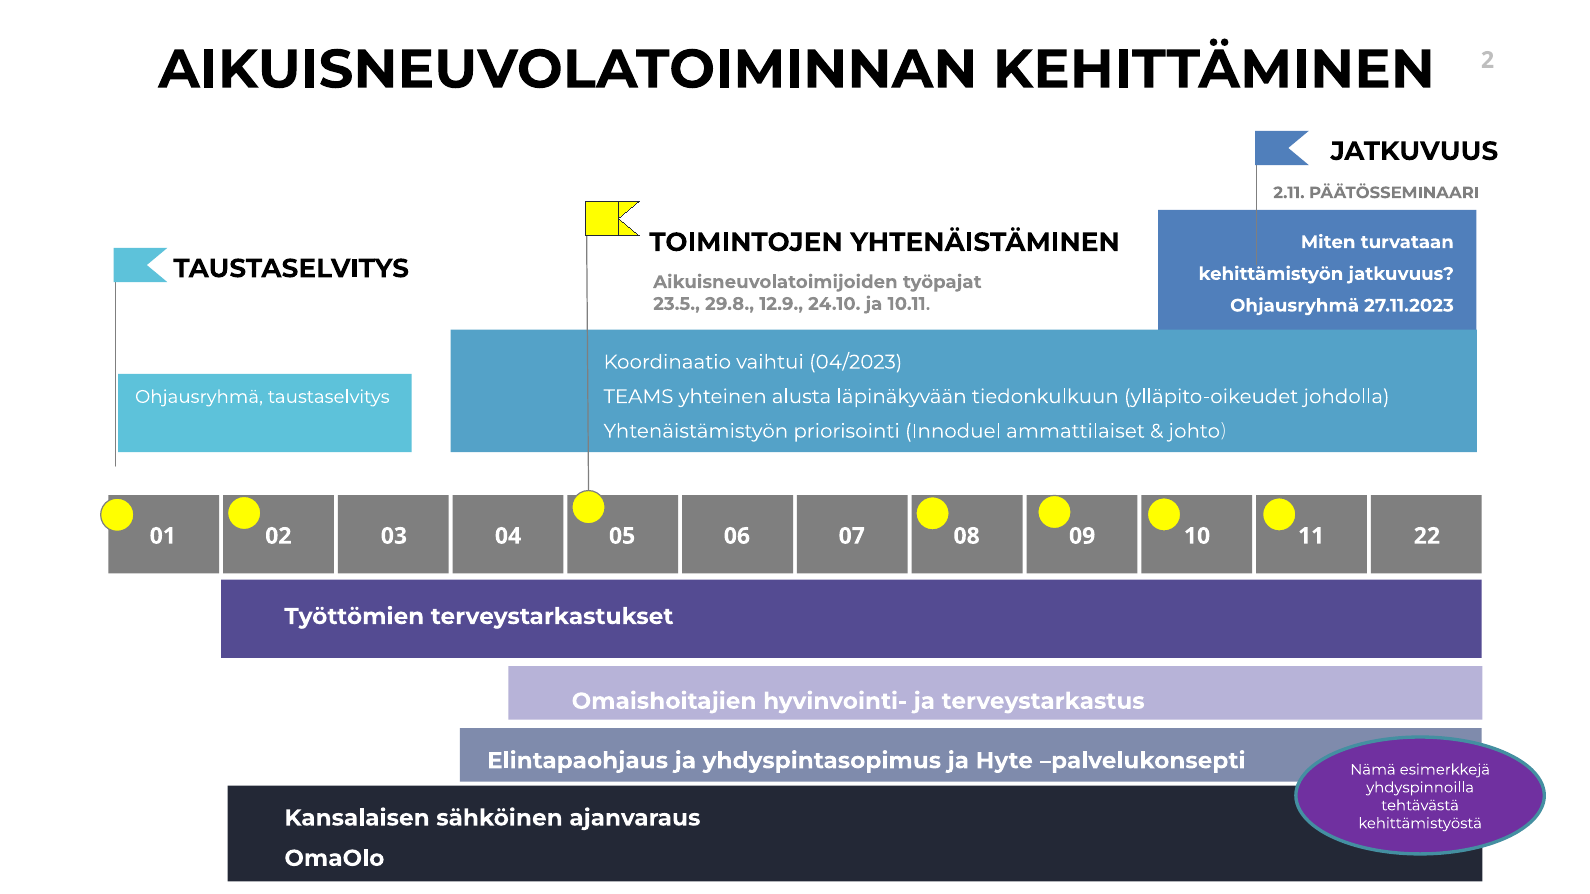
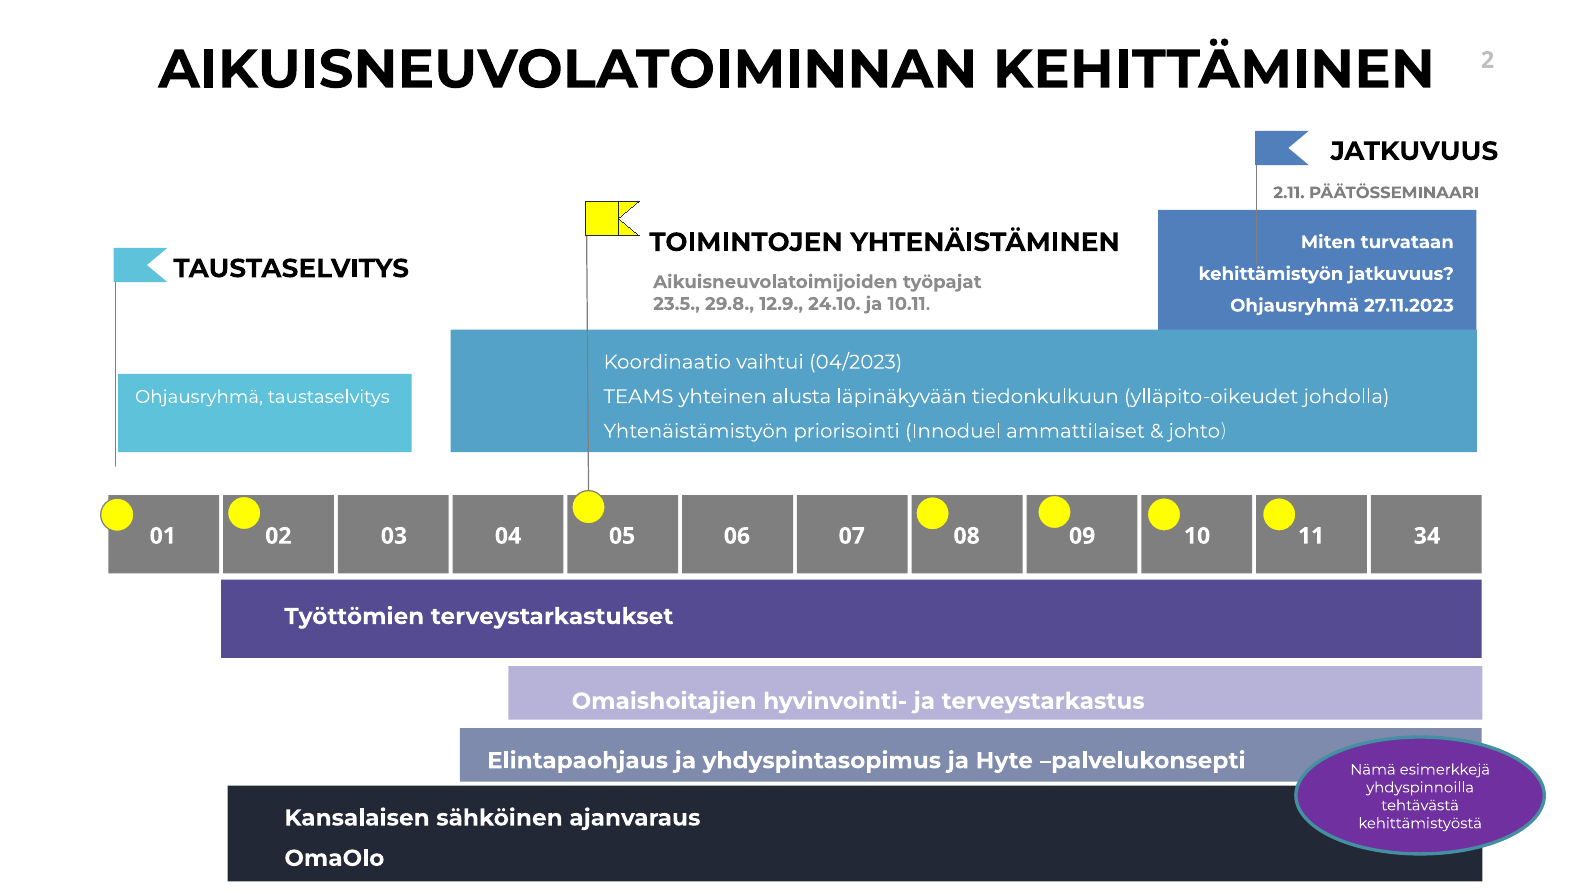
22: 22 -> 34
